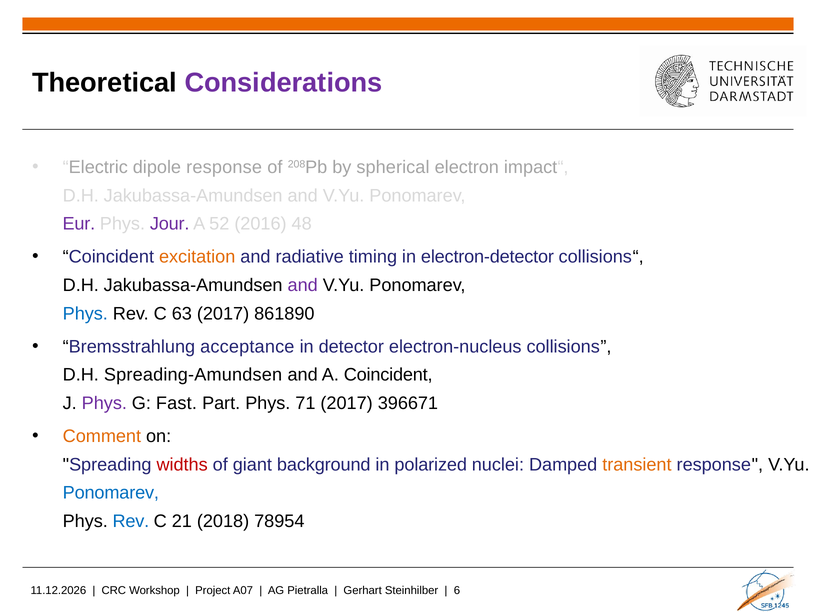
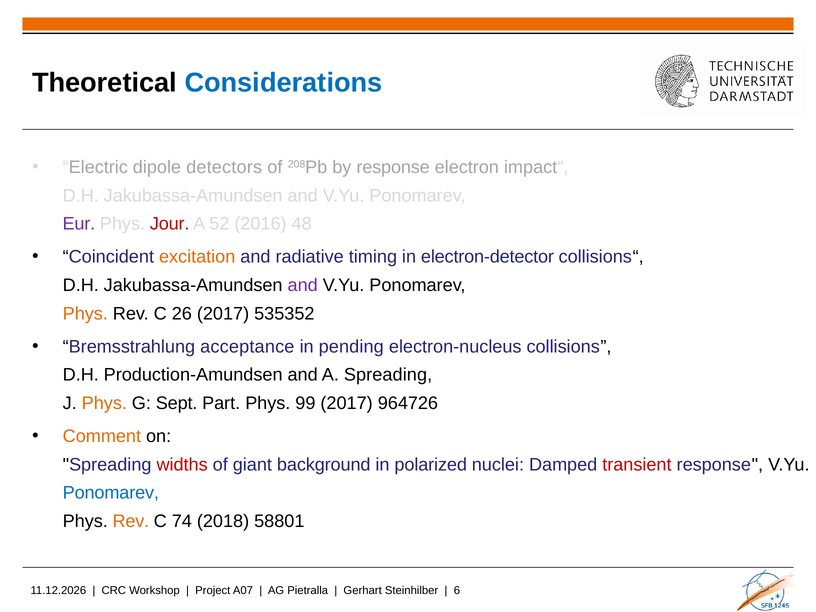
Considerations colour: purple -> blue
dipole response: response -> detectors
by spherical: spherical -> response
Jour colour: purple -> red
Phys at (85, 314) colour: blue -> orange
63: 63 -> 26
861890: 861890 -> 535352
detector: detector -> pending
Spreading-Amundsen: Spreading-Amundsen -> Production-Amundsen
A Coincident: Coincident -> Spreading
Phys at (104, 403) colour: purple -> orange
Fast: Fast -> Sept
71: 71 -> 99
396671: 396671 -> 964726
transient colour: orange -> red
Rev at (131, 521) colour: blue -> orange
21: 21 -> 74
78954: 78954 -> 58801
